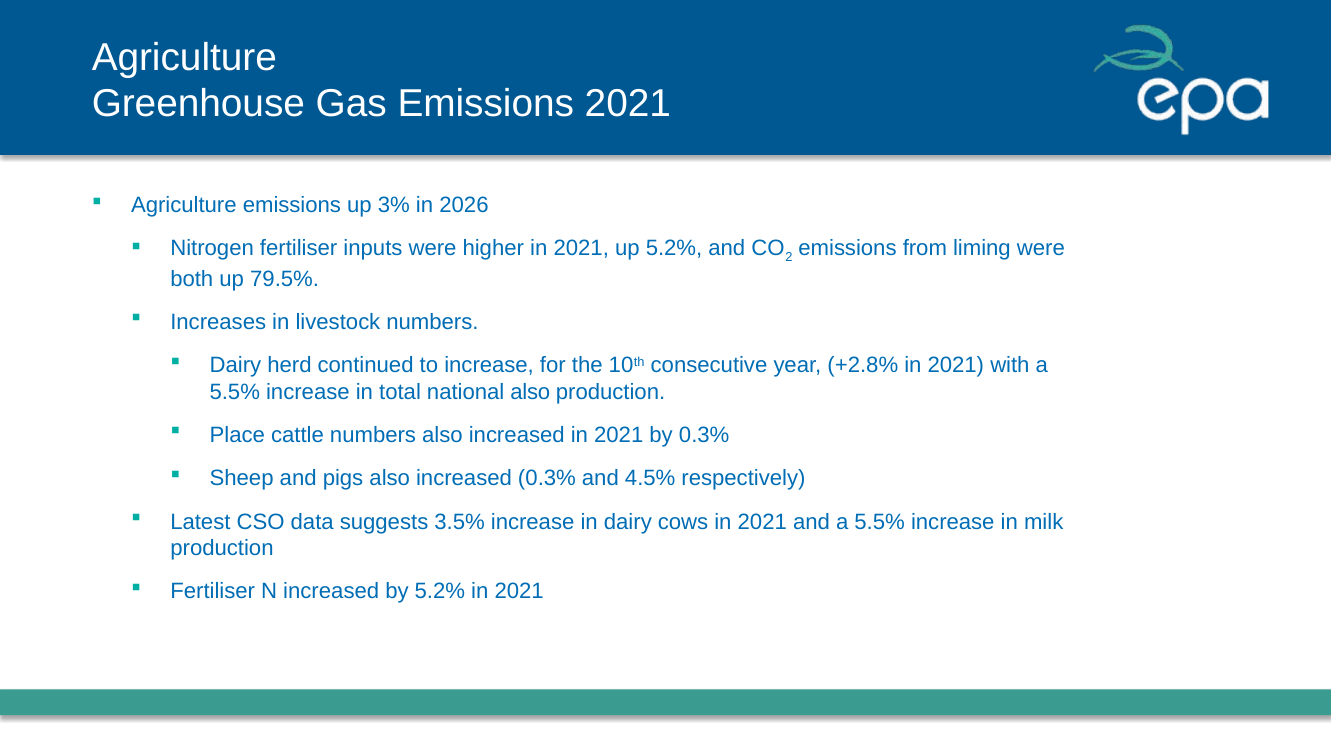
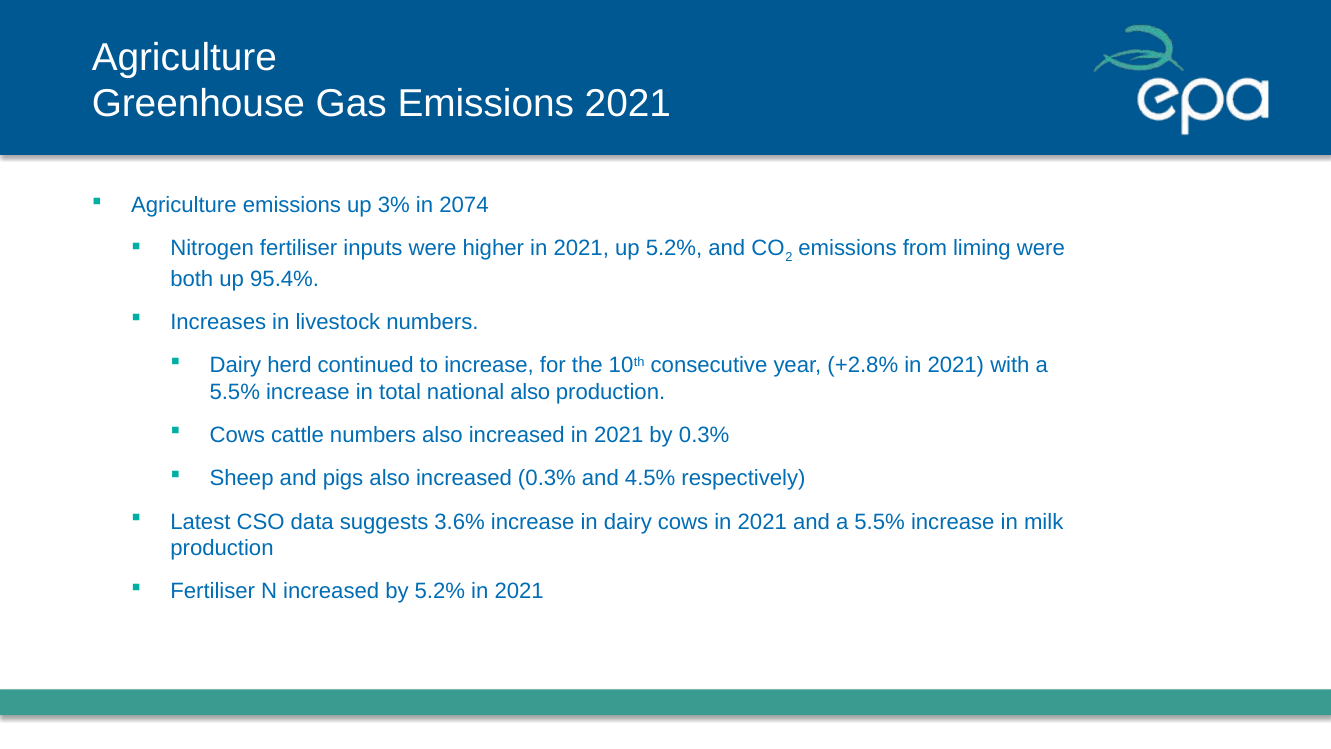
2026: 2026 -> 2074
79.5%: 79.5% -> 95.4%
Place at (237, 435): Place -> Cows
3.5%: 3.5% -> 3.6%
